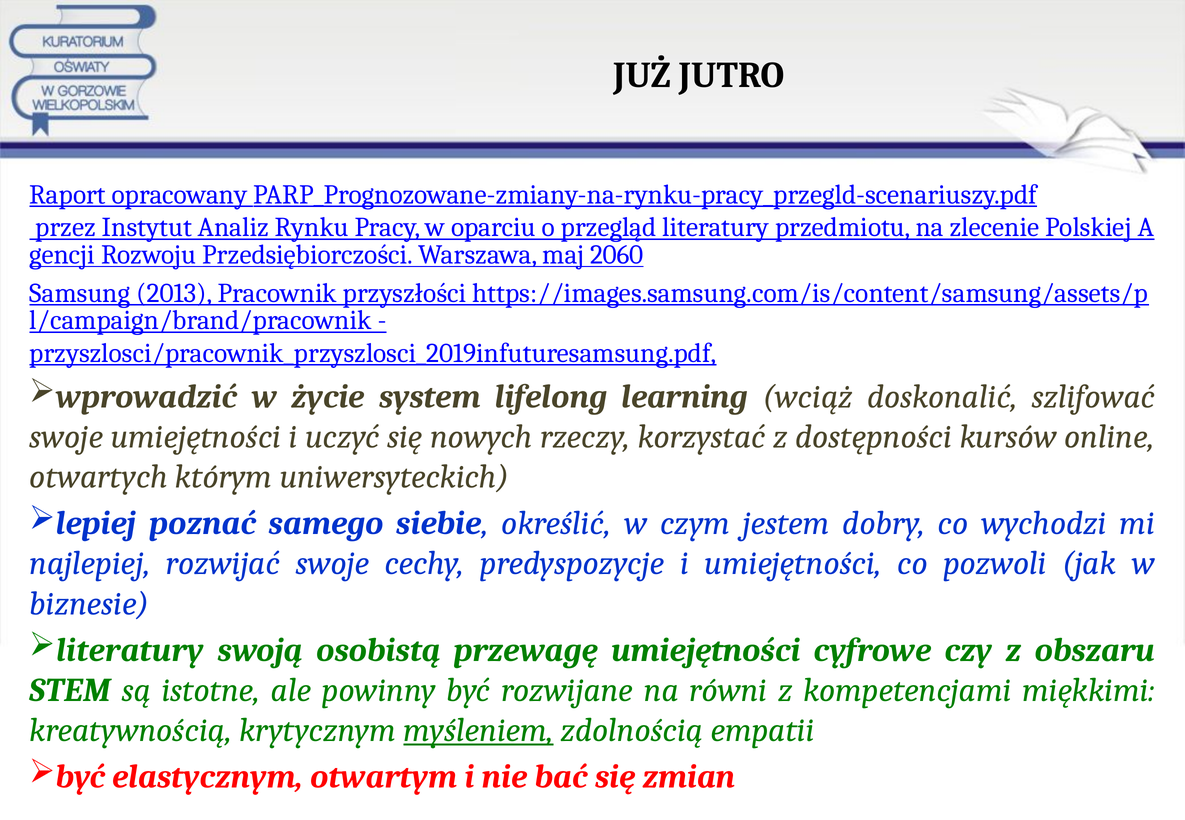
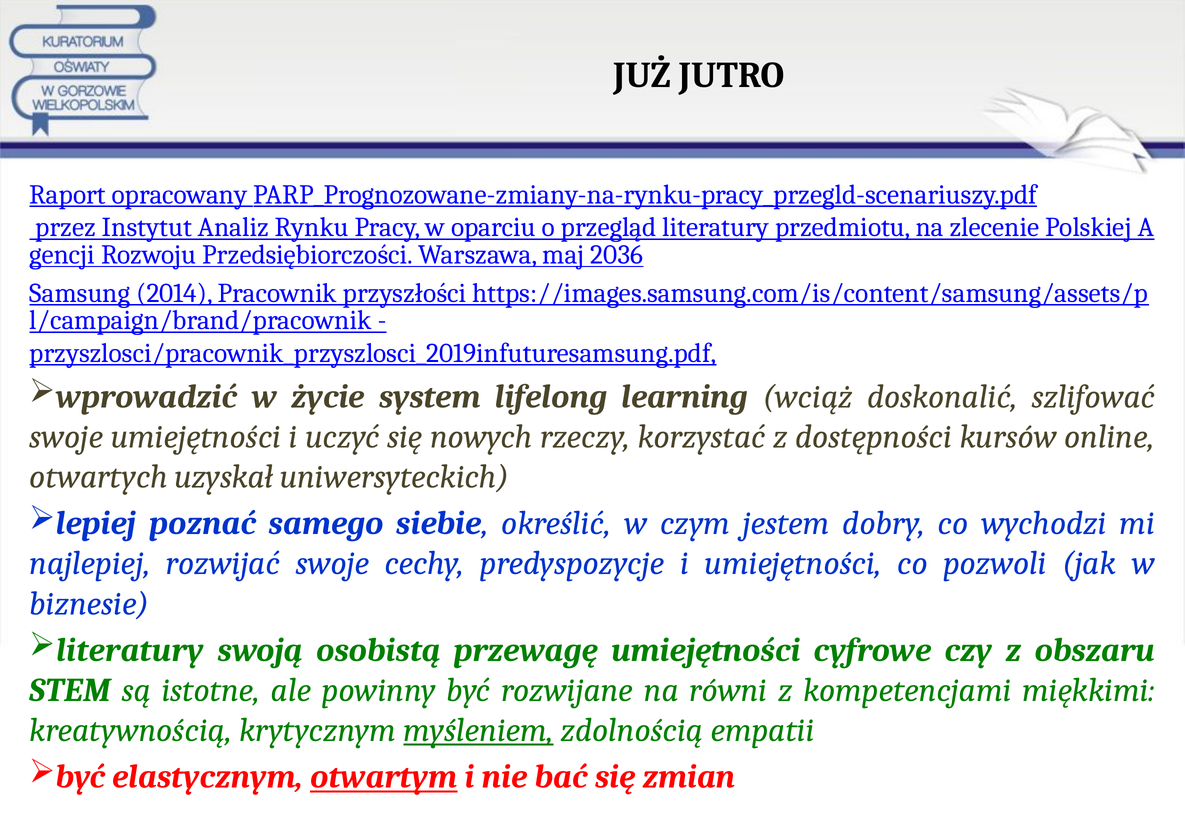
2060: 2060 -> 2036
2013: 2013 -> 2014
którym: którym -> uzyskał
otwartym underline: none -> present
